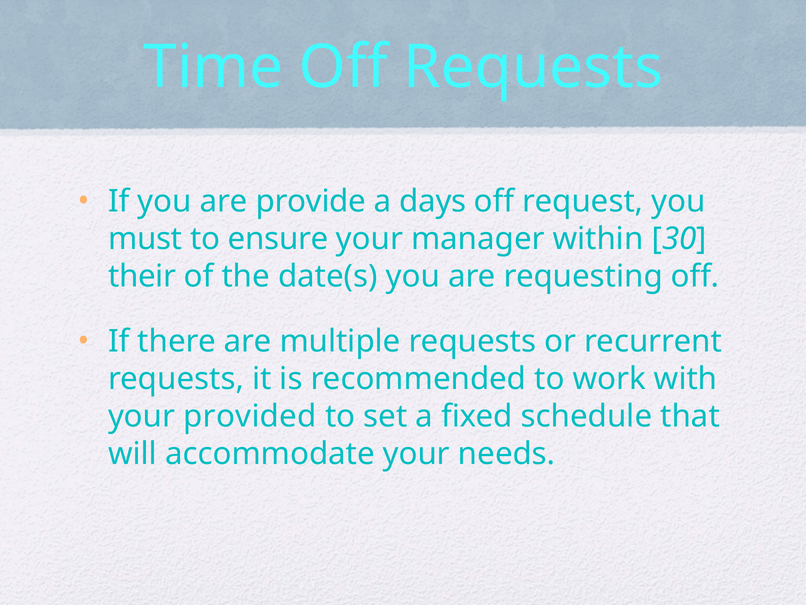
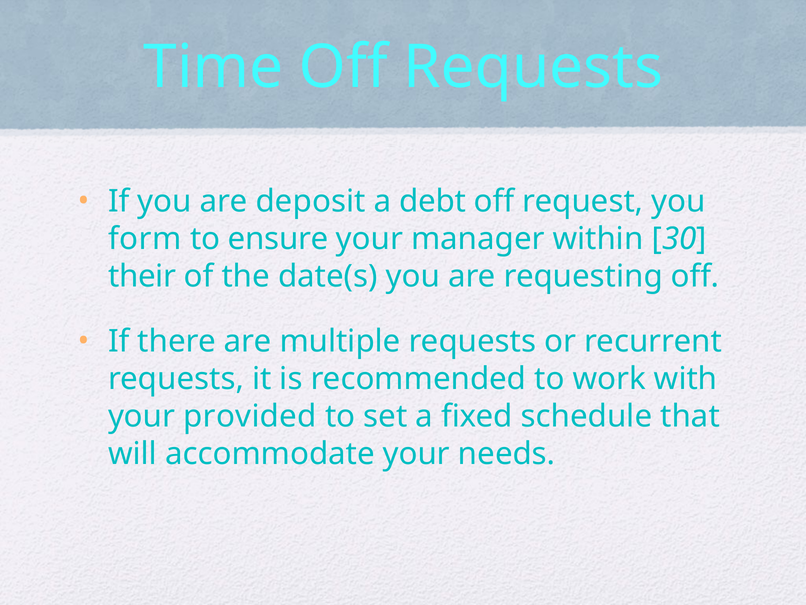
provide: provide -> deposit
days: days -> debt
must: must -> form
